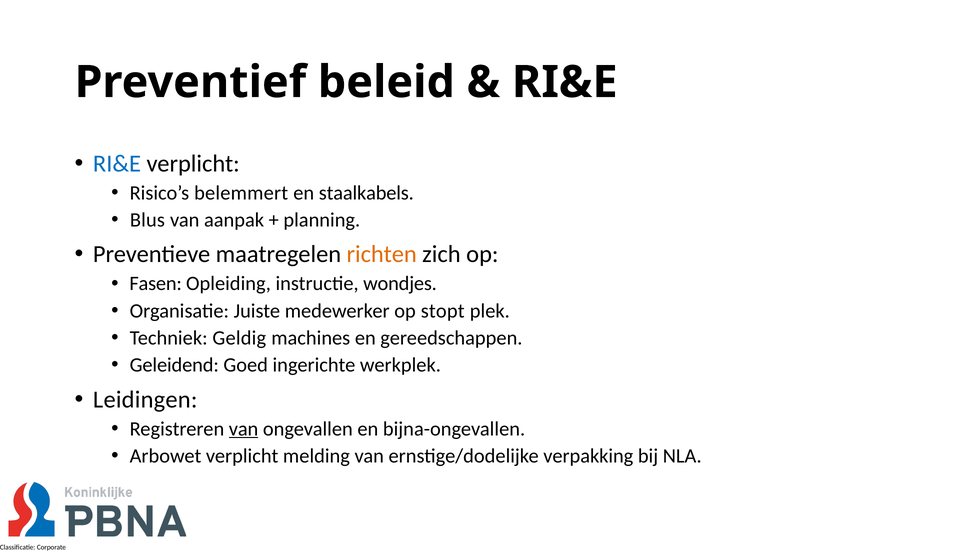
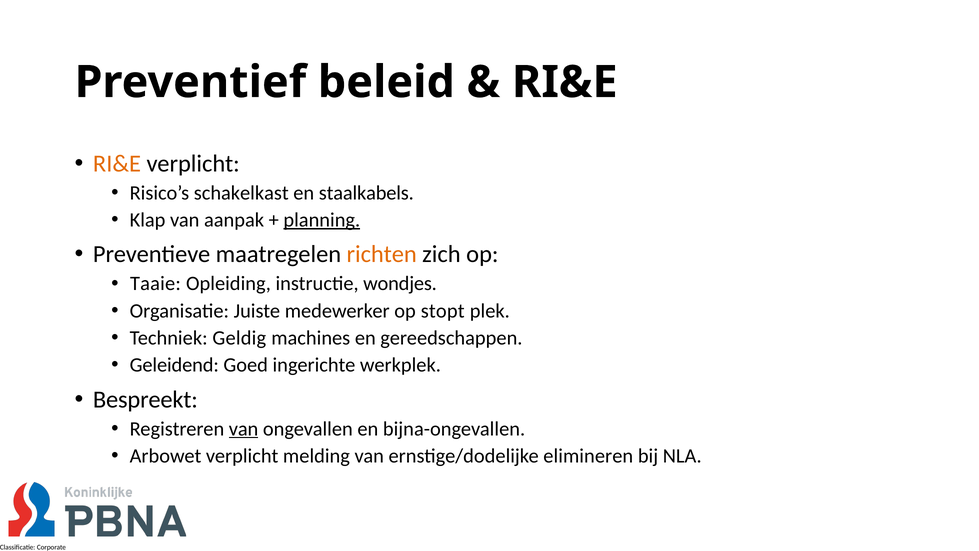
RI&E at (117, 163) colour: blue -> orange
belemmert: belemmert -> schakelkast
Blus: Blus -> Klap
planning underline: none -> present
Fasen: Fasen -> Taaie
Leidingen: Leidingen -> Bespreekt
verpakking: verpakking -> elimineren
